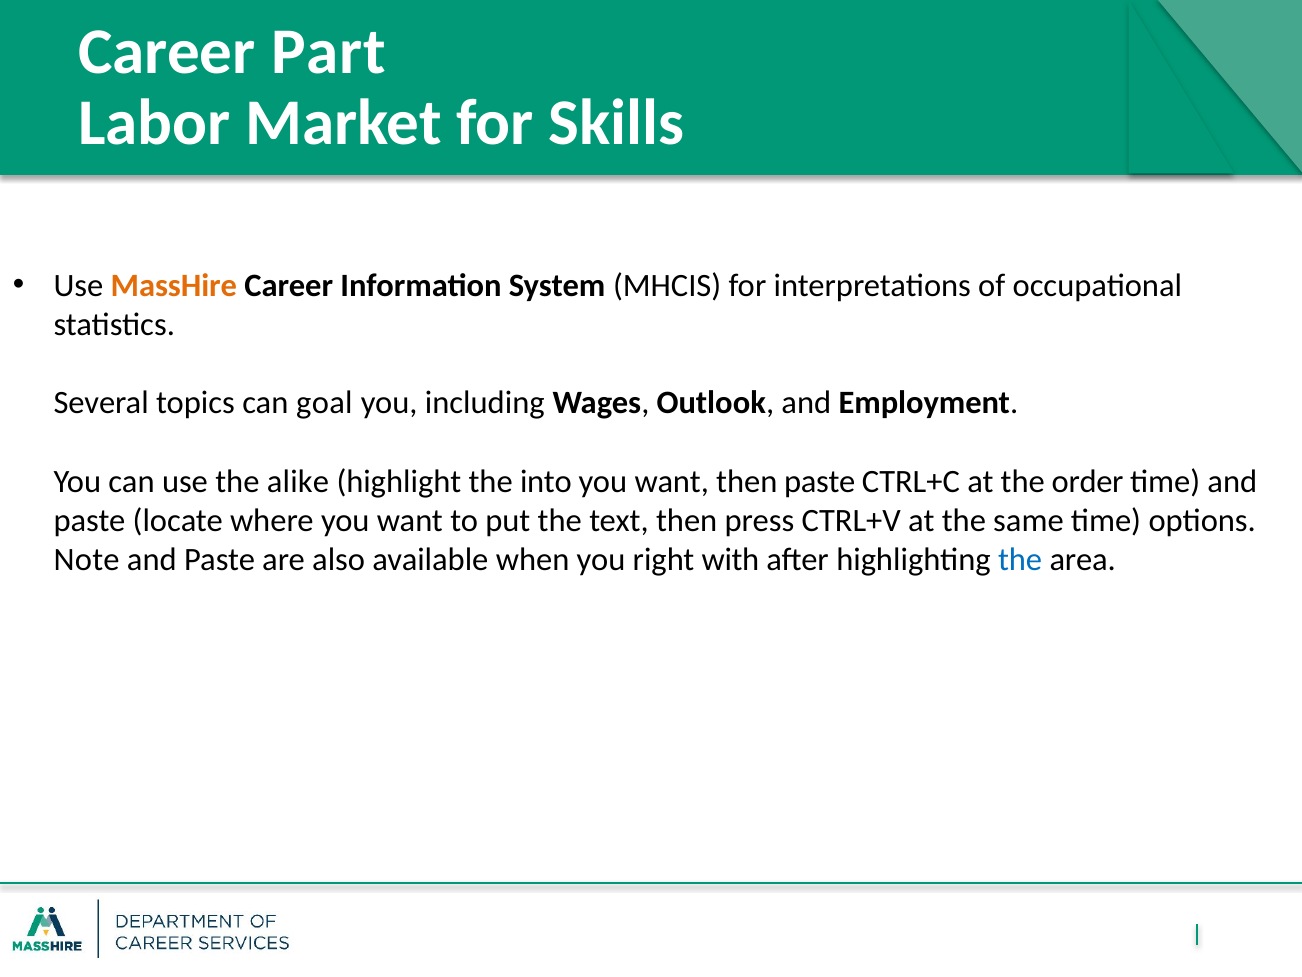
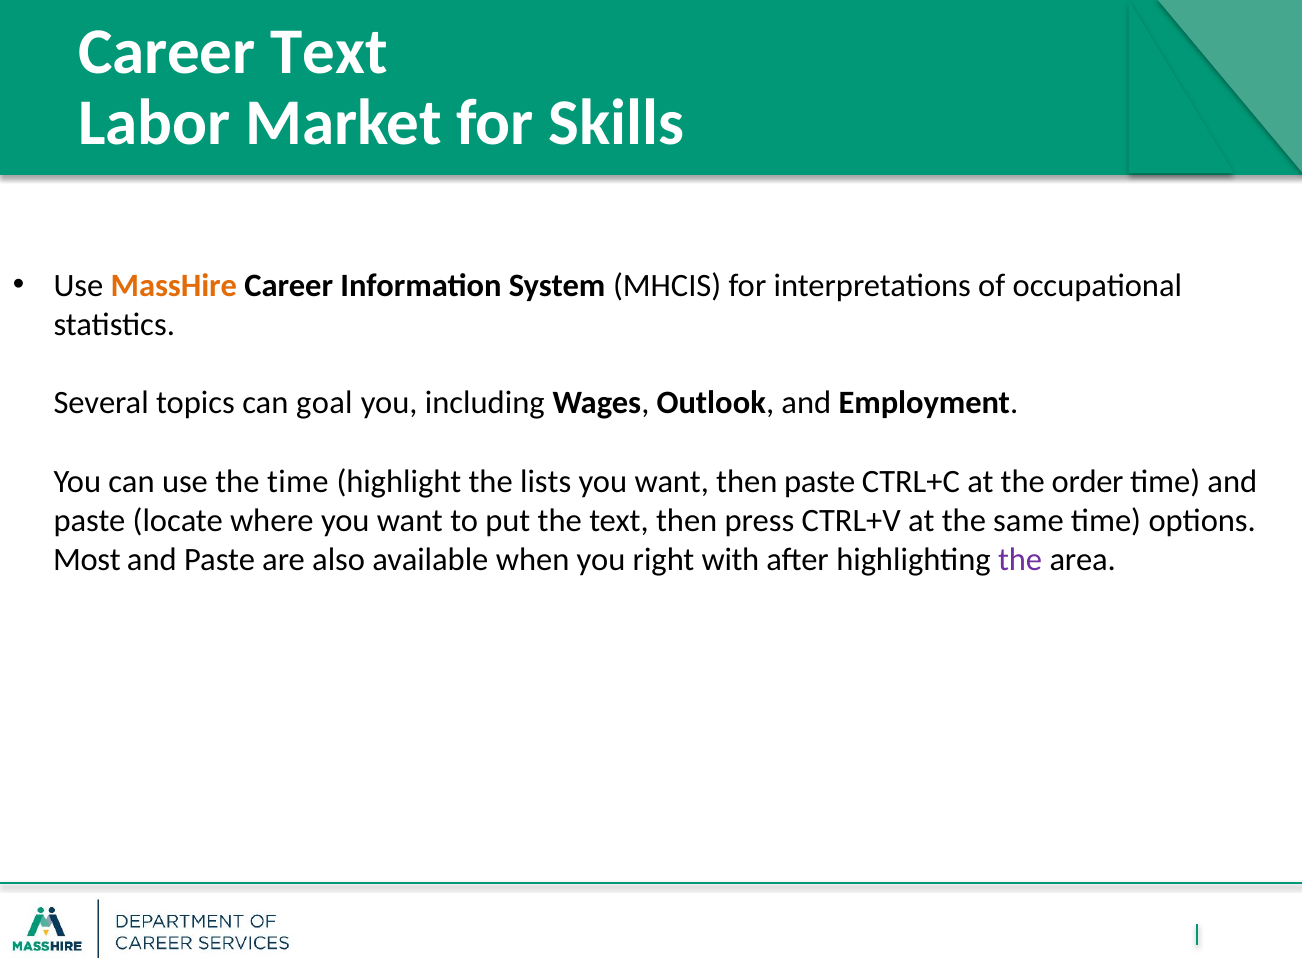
Career Part: Part -> Text
the alike: alike -> time
into: into -> lists
Note: Note -> Most
the at (1020, 559) colour: blue -> purple
